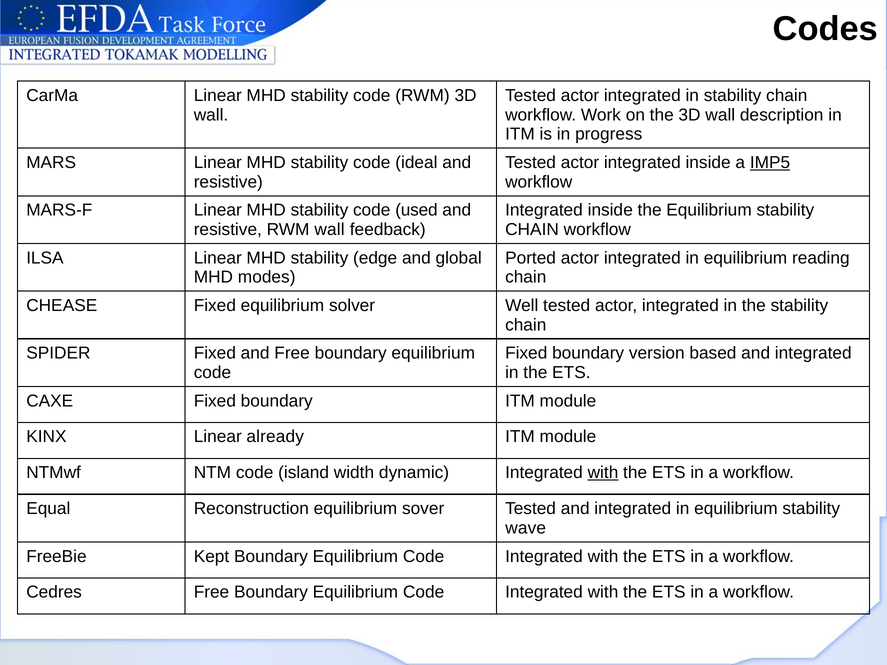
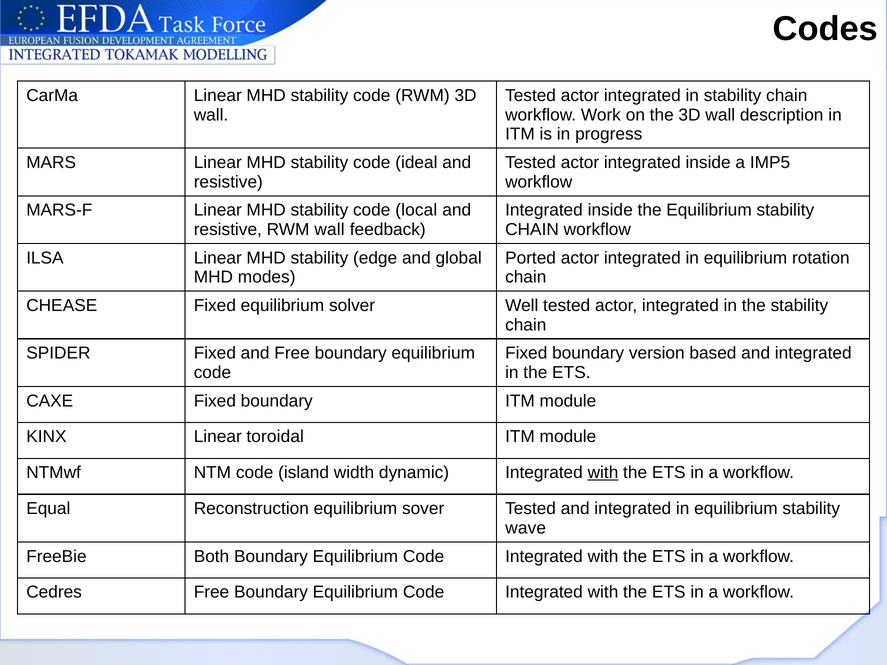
IMP5 underline: present -> none
used: used -> local
reading: reading -> rotation
already: already -> toroidal
Kept: Kept -> Both
